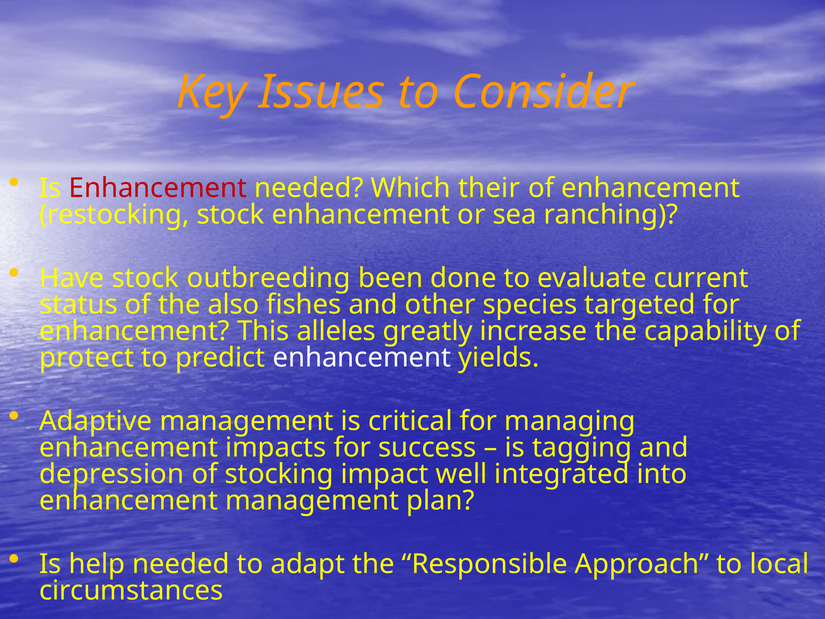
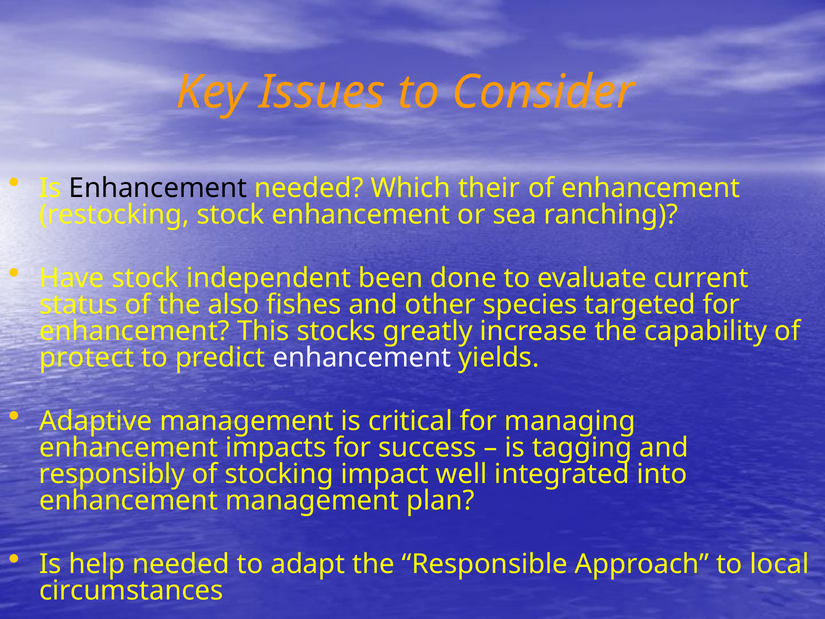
Enhancement at (158, 188) colour: red -> black
outbreeding: outbreeding -> independent
alleles: alleles -> stocks
depression: depression -> responsibly
